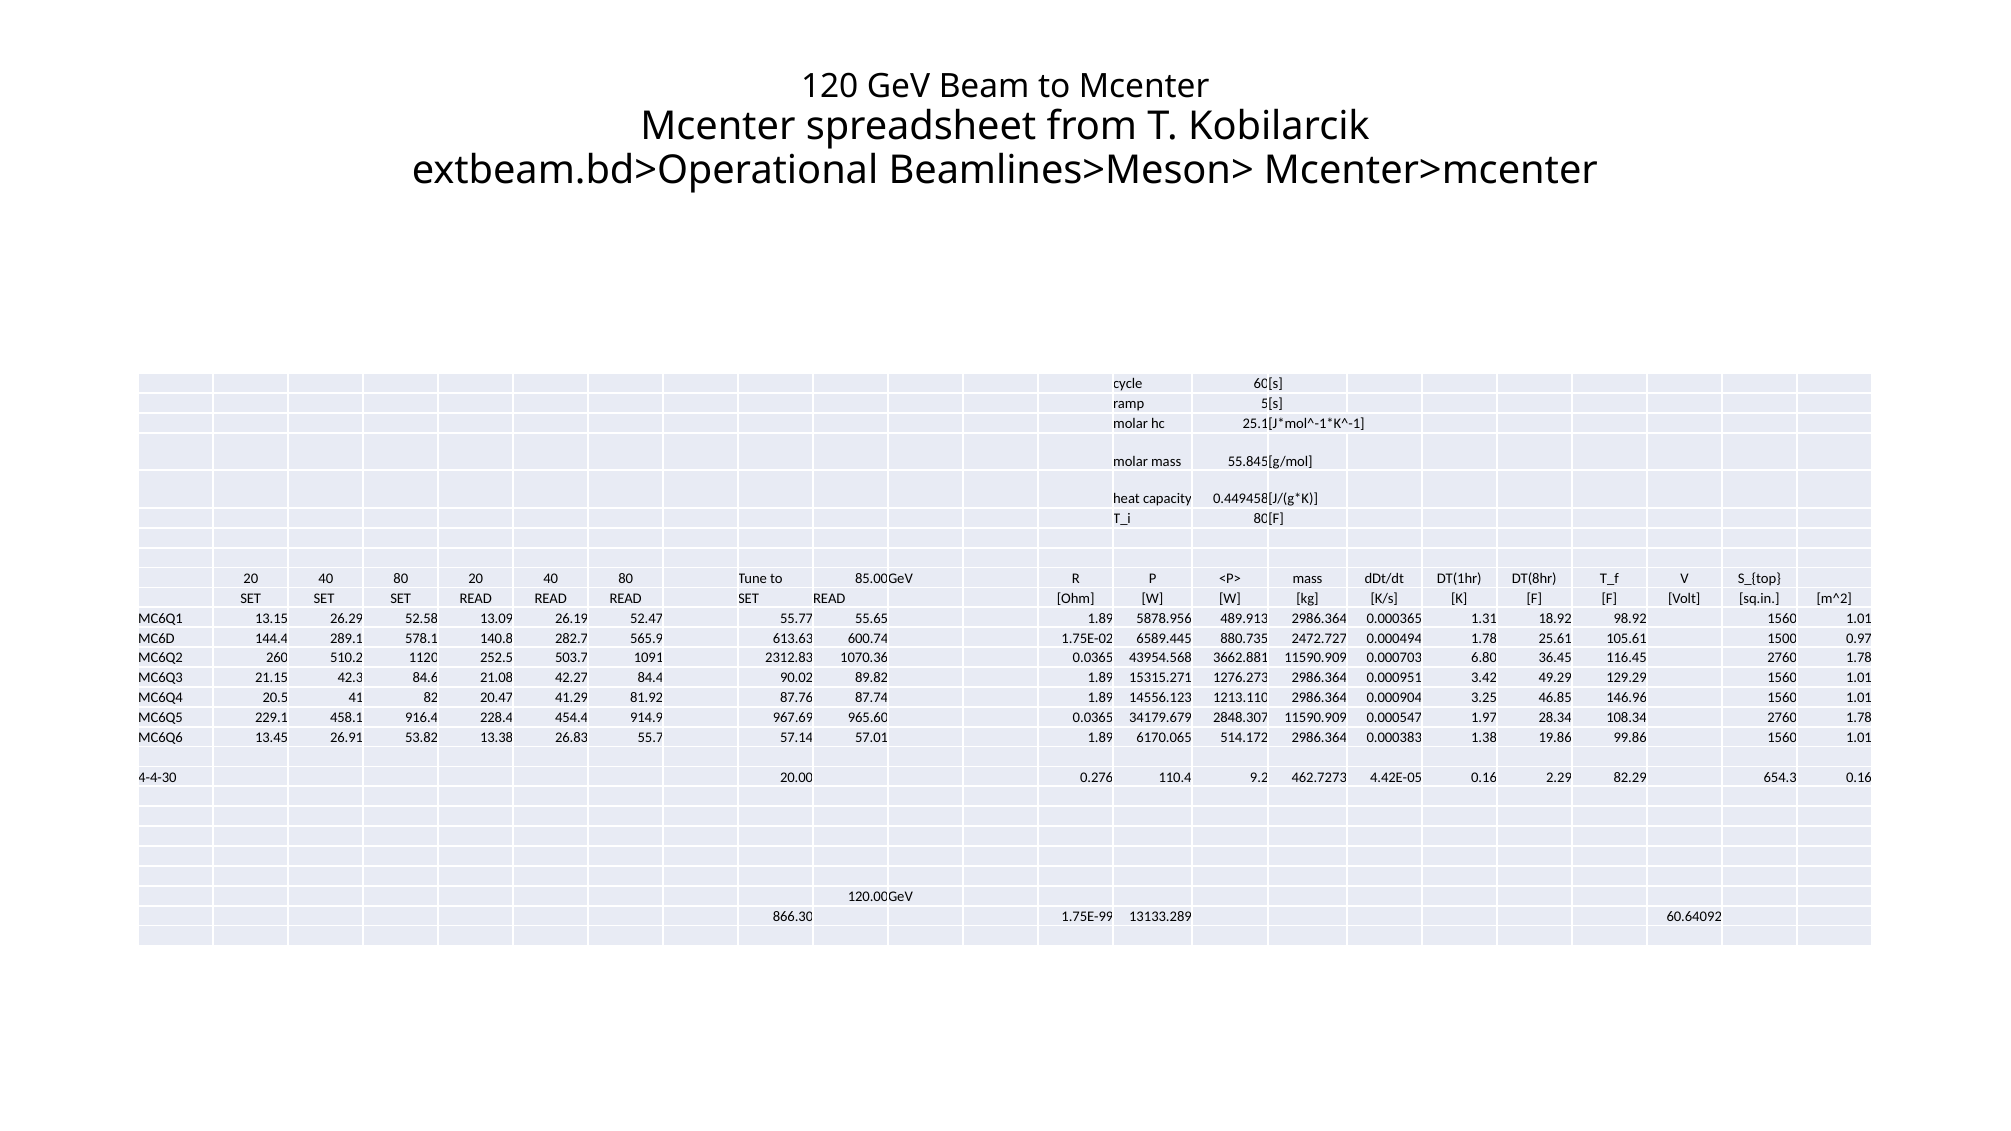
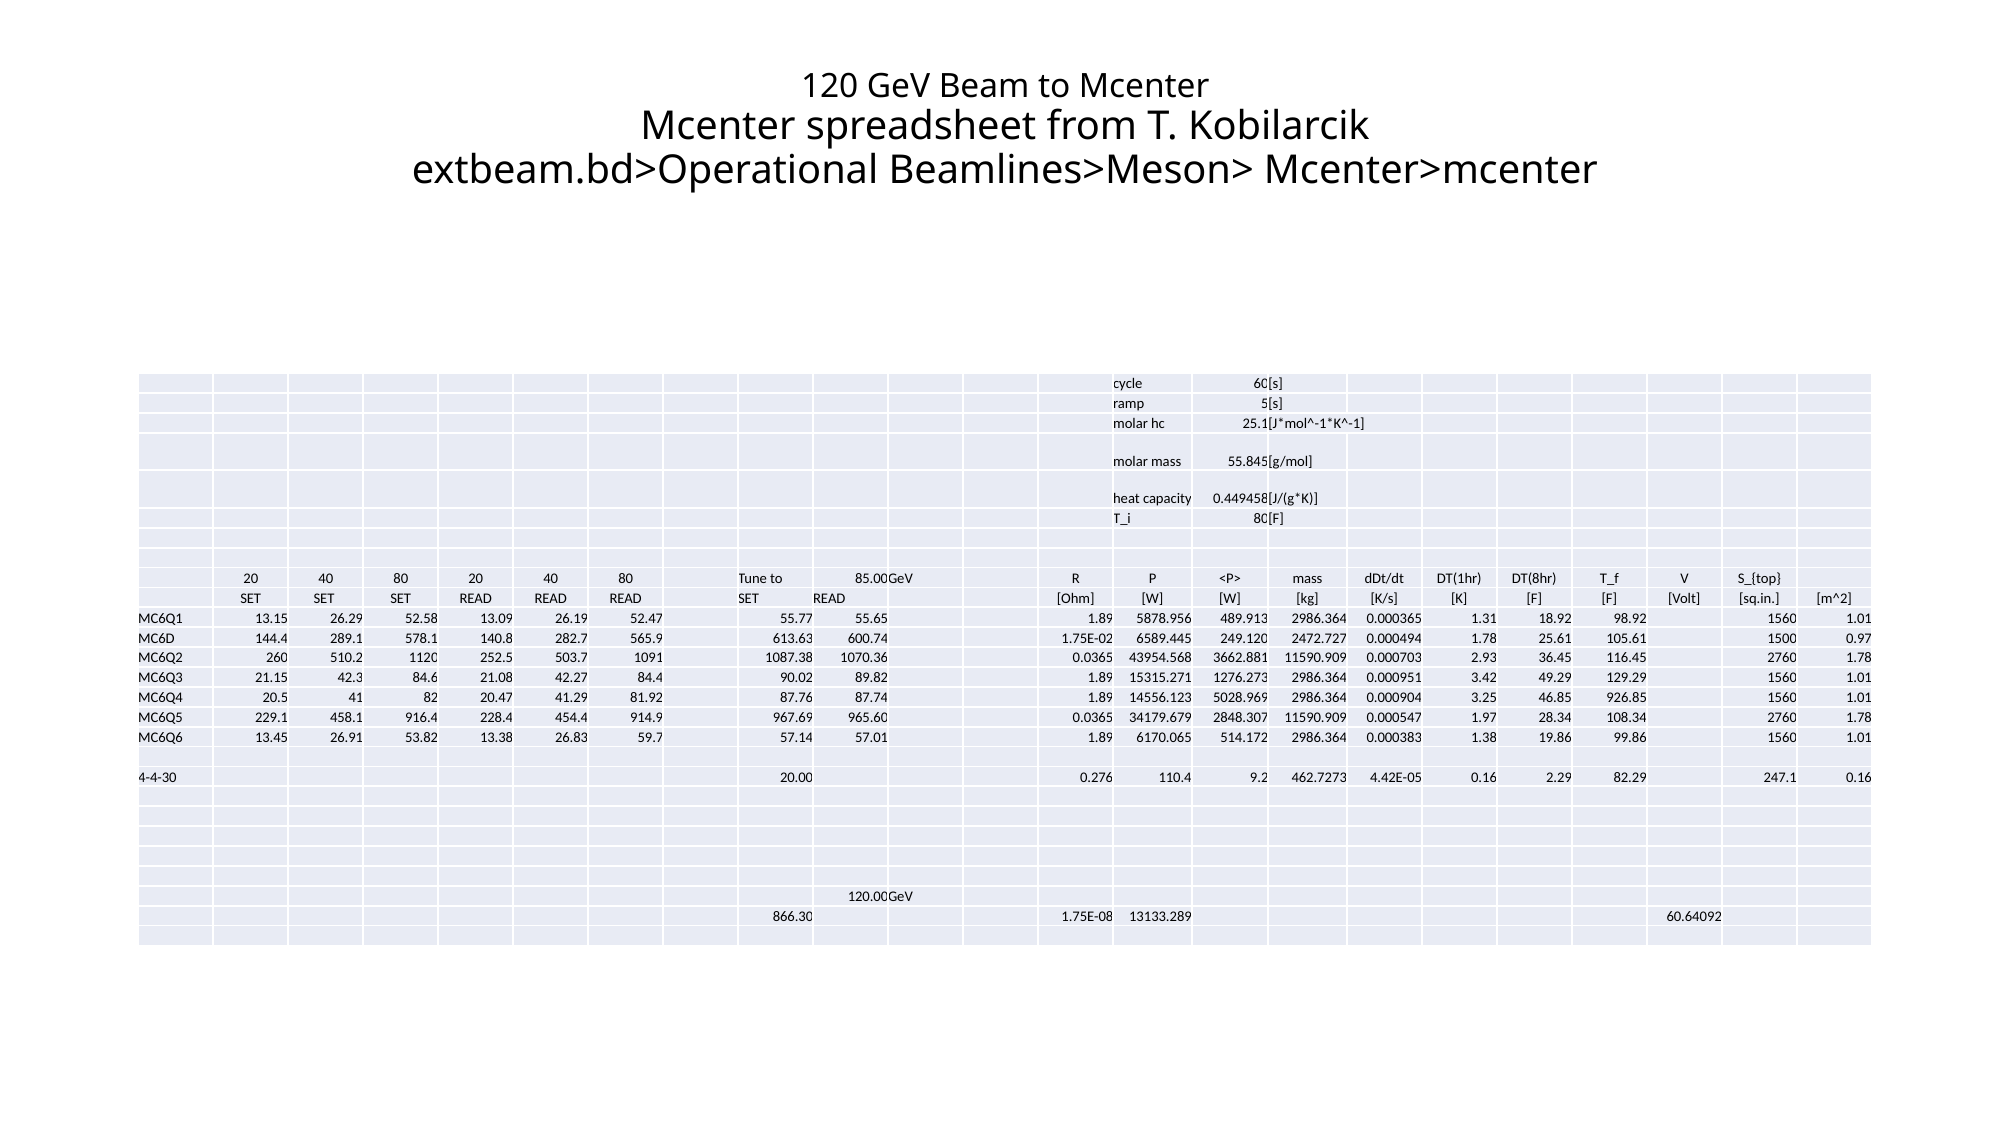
880.735: 880.735 -> 249.120
2312.83: 2312.83 -> 1087.38
6.80: 6.80 -> 2.93
1213.110: 1213.110 -> 5028.969
146.96: 146.96 -> 926.85
55.7: 55.7 -> 59.7
654.3: 654.3 -> 247.1
1.75E-99: 1.75E-99 -> 1.75E-08
